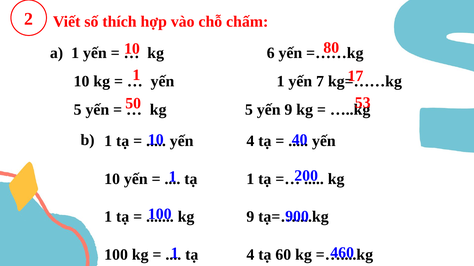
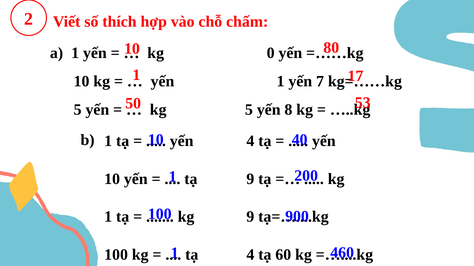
6: 6 -> 0
yến 9: 9 -> 8
tạ 1: 1 -> 9
